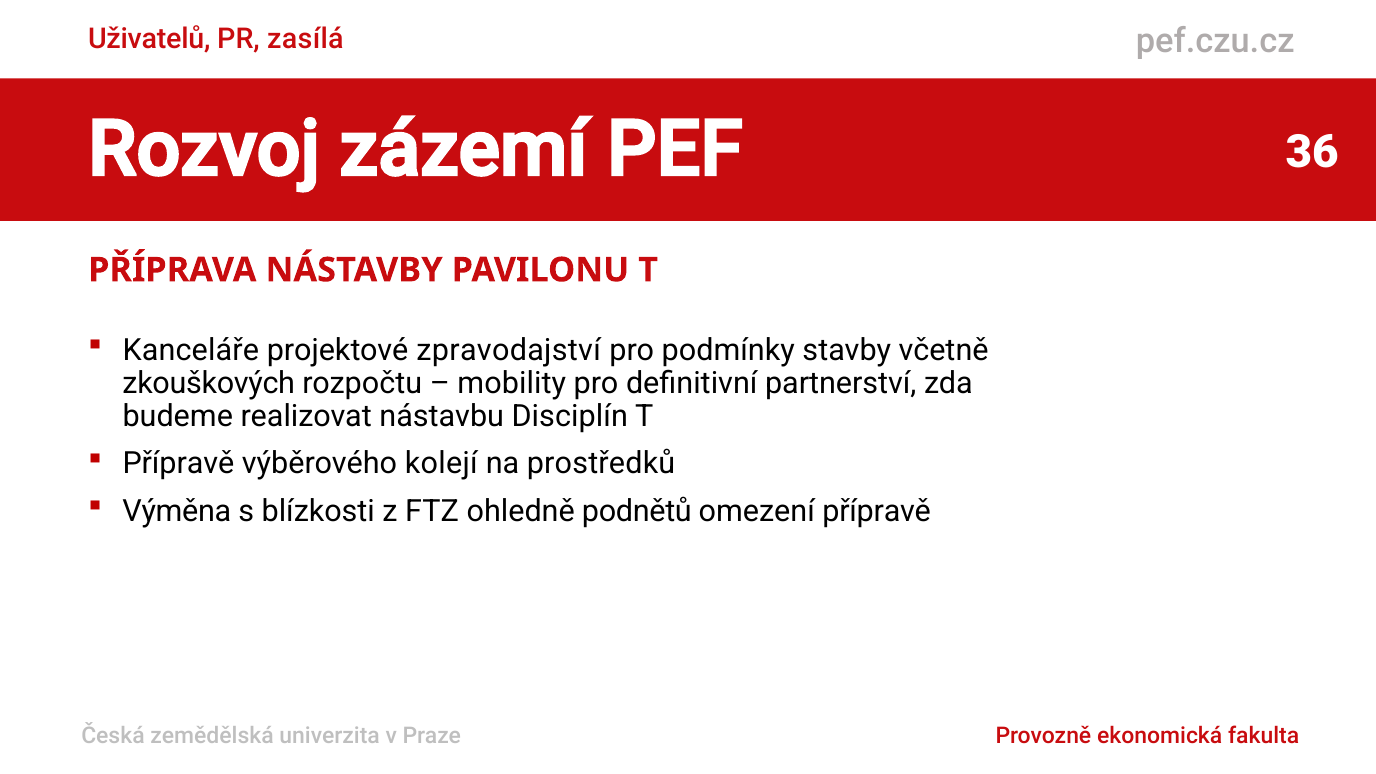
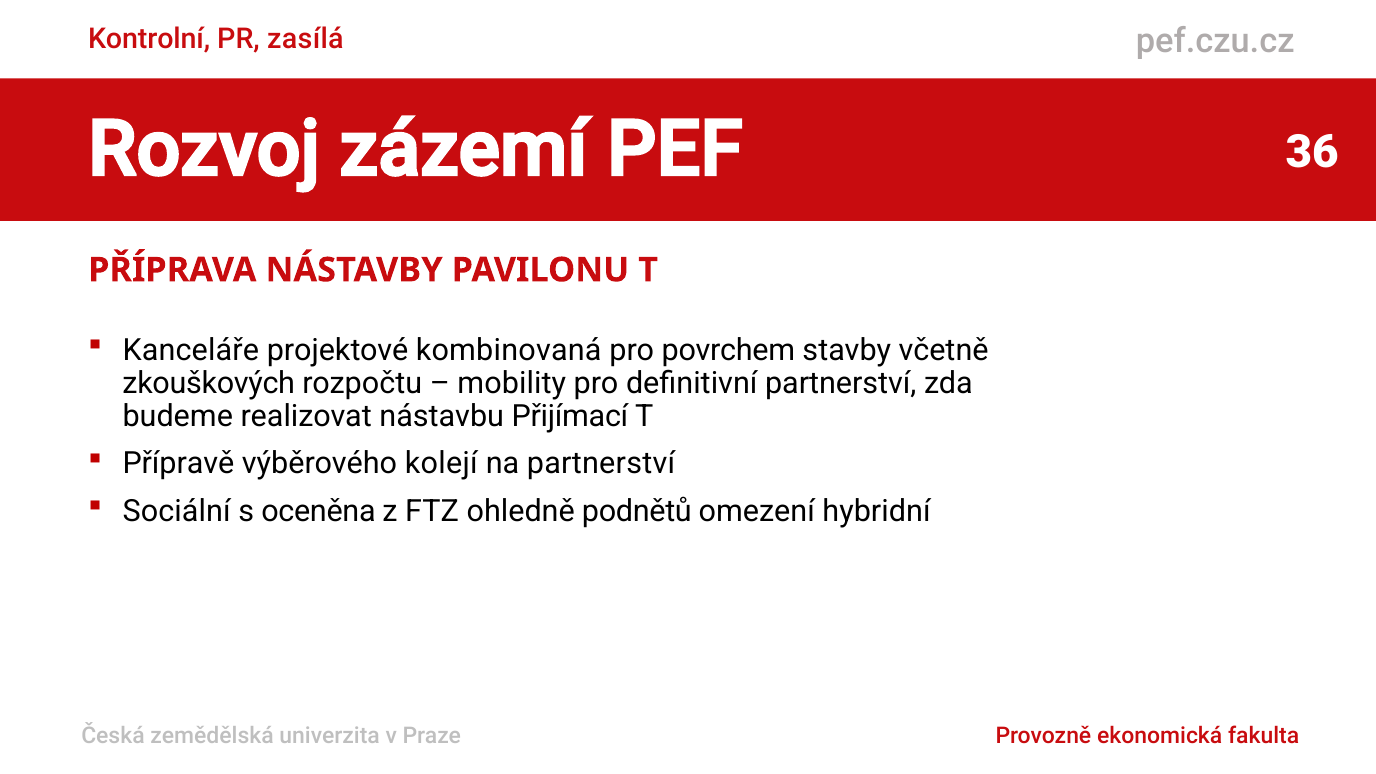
Uživatelů: Uživatelů -> Kontrolní
zpravodajství: zpravodajství -> kombinovaná
podmínky: podmínky -> povrchem
Disciplín: Disciplín -> Přijímací
na prostředků: prostředků -> partnerství
Výměna: Výměna -> Sociální
blízkosti: blízkosti -> oceněna
omezení přípravě: přípravě -> hybridní
